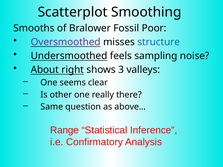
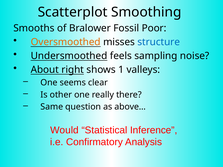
Oversmoothed colour: purple -> orange
3: 3 -> 1
Range: Range -> Would
